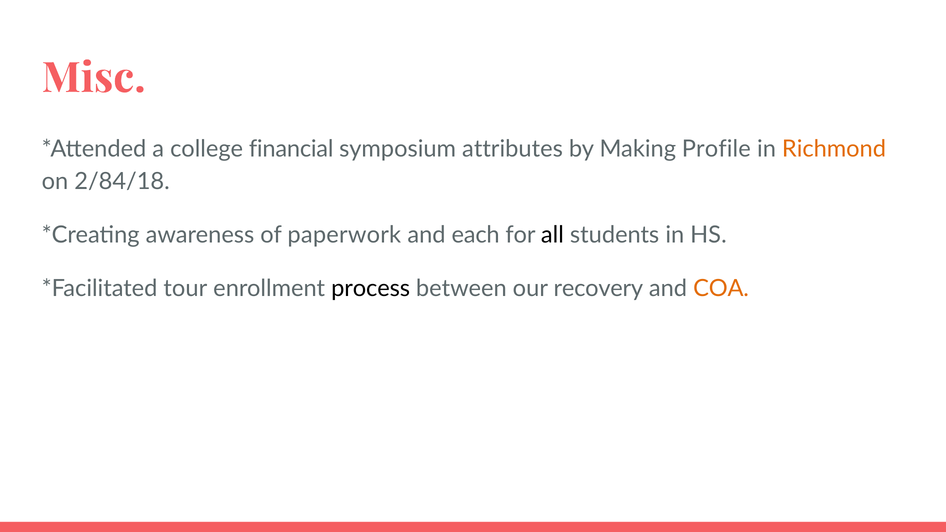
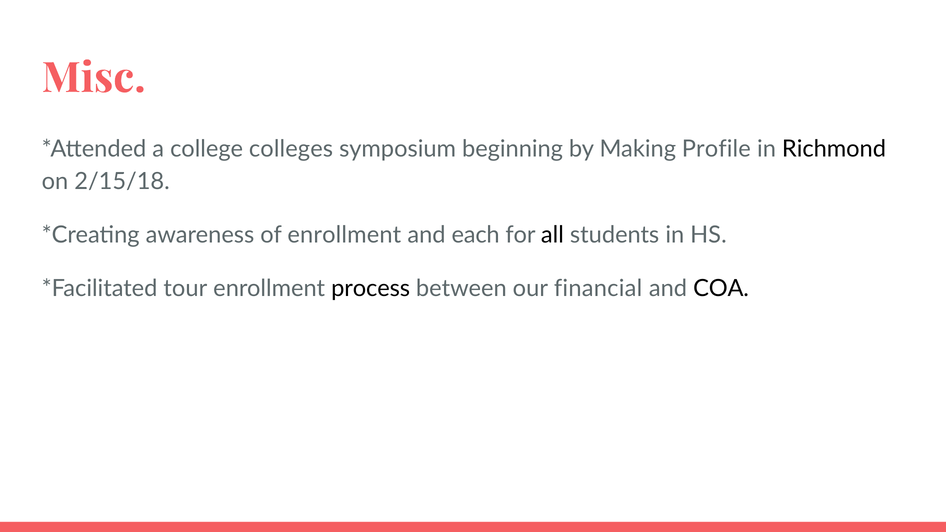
financial: financial -> colleges
attributes: attributes -> beginning
Richmond colour: orange -> black
2/84/18: 2/84/18 -> 2/15/18
of paperwork: paperwork -> enrollment
recovery: recovery -> financial
COA colour: orange -> black
